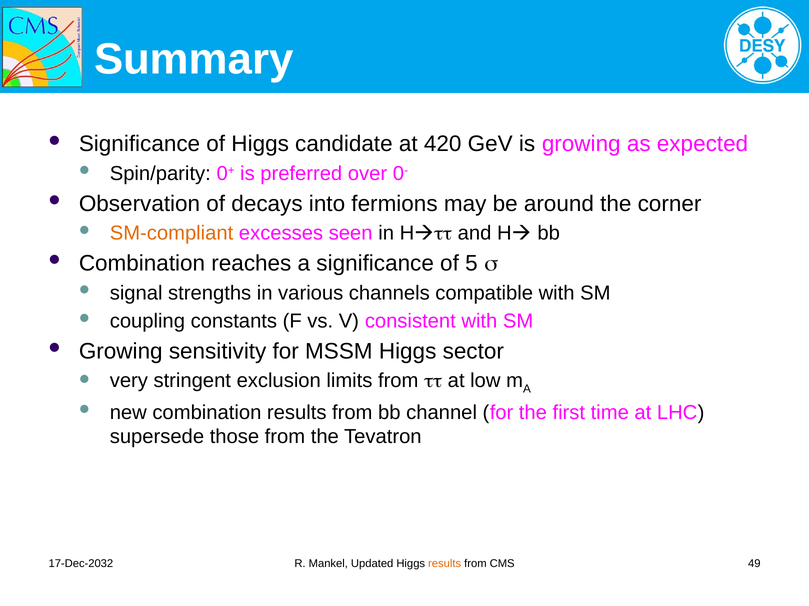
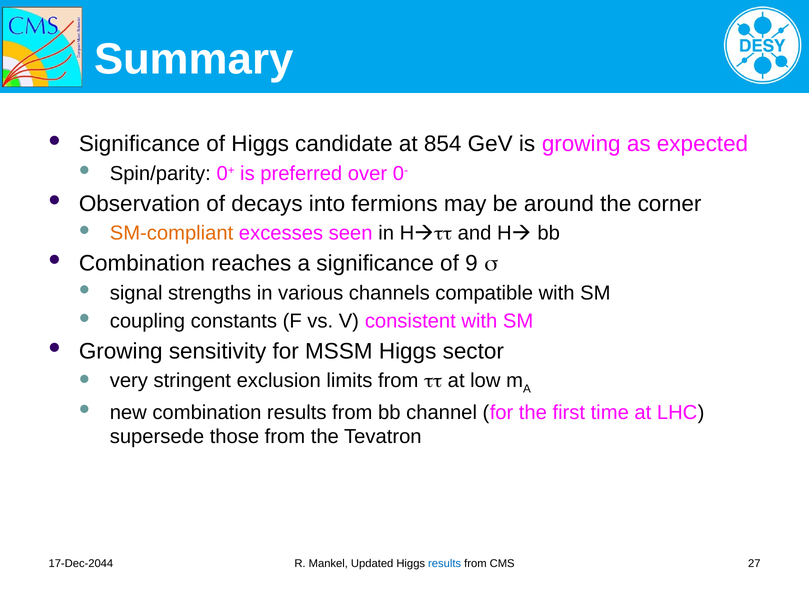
420: 420 -> 854
5: 5 -> 9
17-Dec-2032: 17-Dec-2032 -> 17-Dec-2044
results at (445, 564) colour: orange -> blue
49: 49 -> 27
